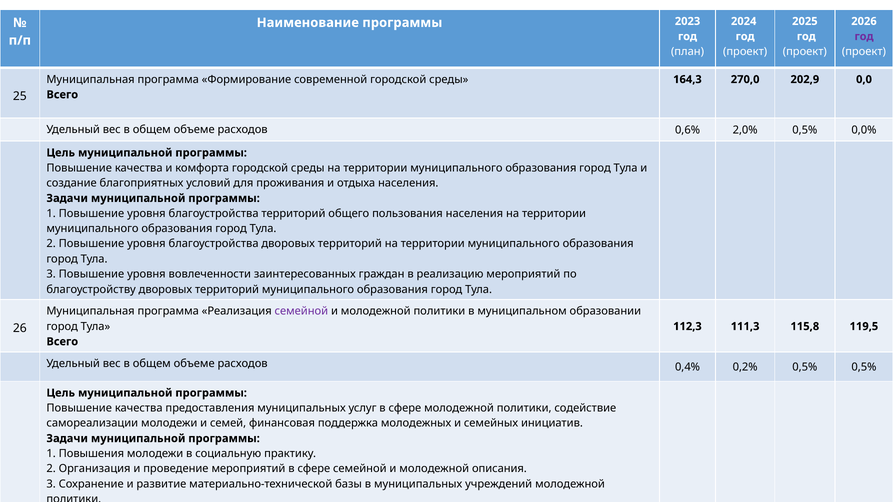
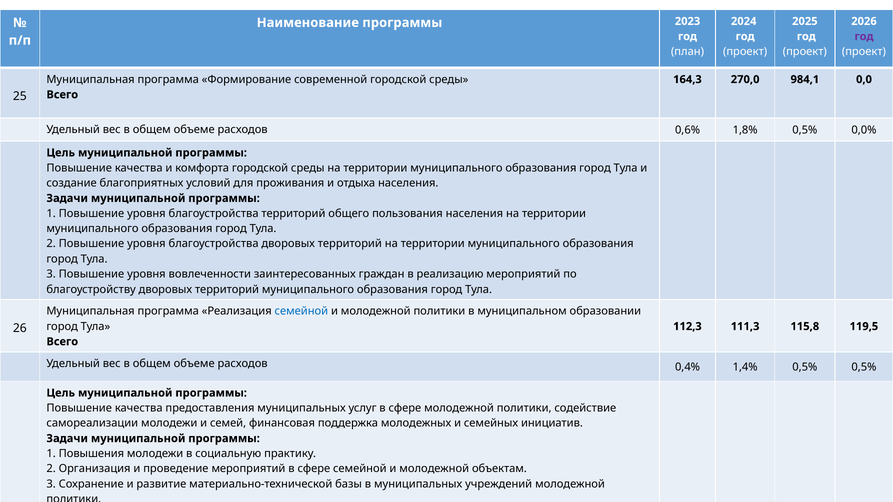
202,9: 202,9 -> 984,1
2,0%: 2,0% -> 1,8%
семейной at (301, 311) colour: purple -> blue
0,2%: 0,2% -> 1,4%
описания: описания -> объектам
